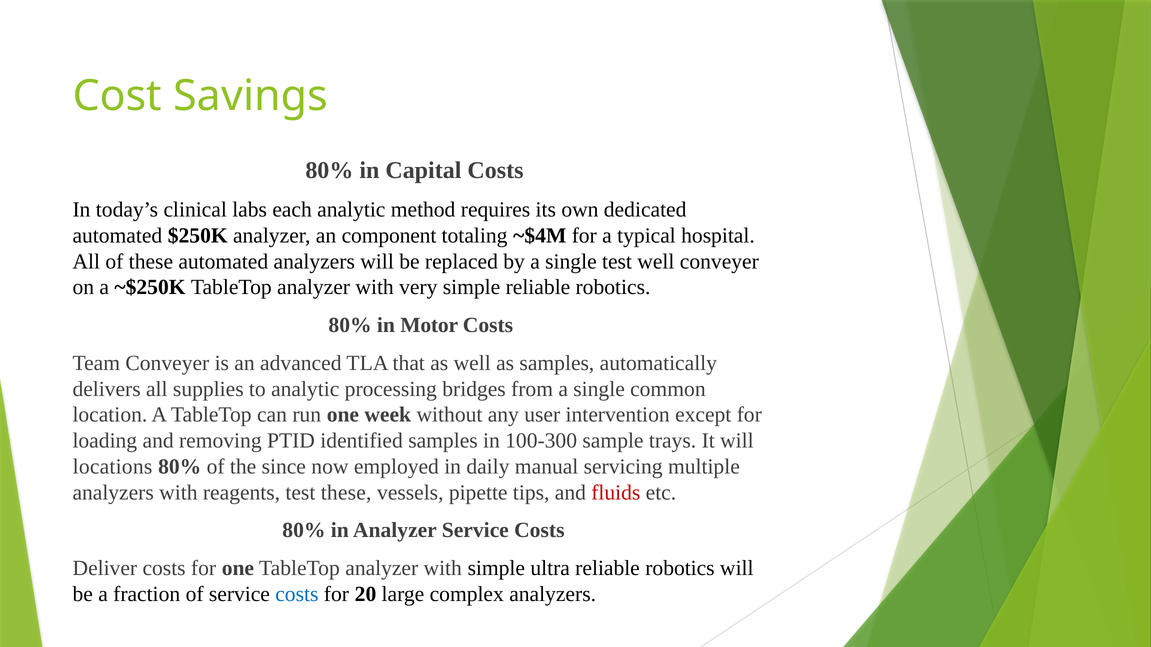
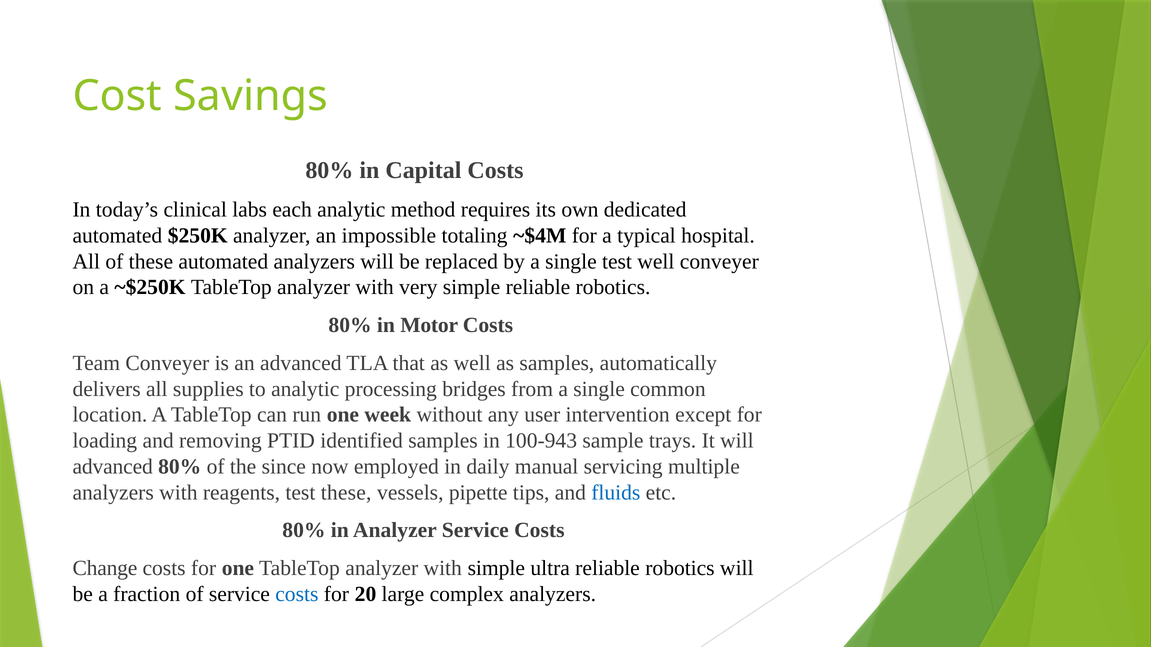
component: component -> impossible
100-300: 100-300 -> 100-943
locations at (113, 467): locations -> advanced
fluids colour: red -> blue
Deliver: Deliver -> Change
